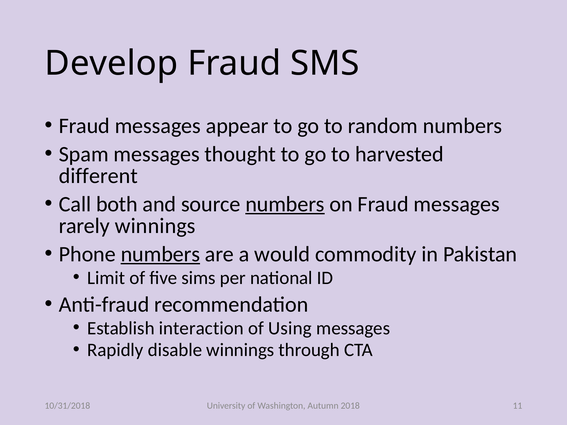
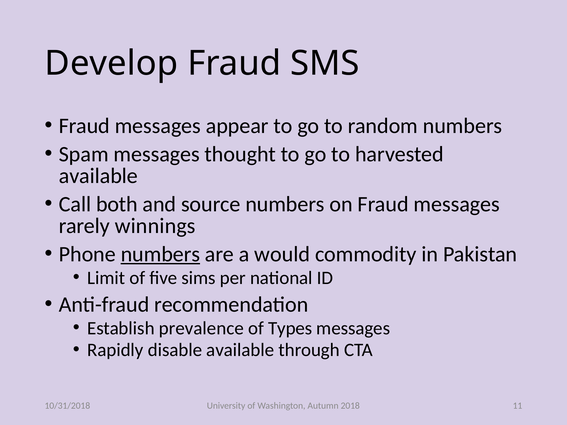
different at (98, 176): different -> available
numbers at (285, 204) underline: present -> none
interaction: interaction -> prevalence
Using: Using -> Types
disable winnings: winnings -> available
